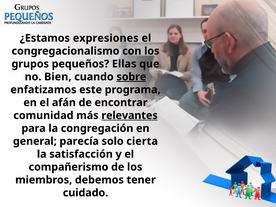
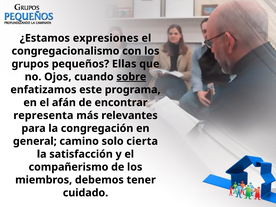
Bien: Bien -> Ojos
comunidad: comunidad -> representa
relevantes underline: present -> none
parecía: parecía -> camino
